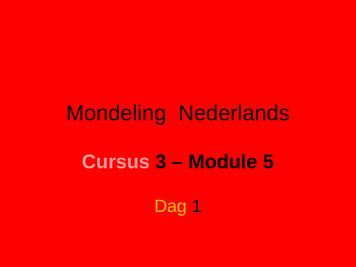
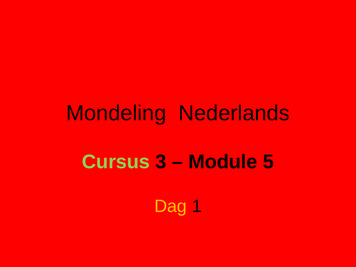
Cursus colour: pink -> light green
